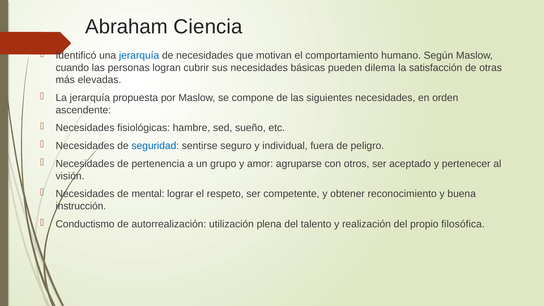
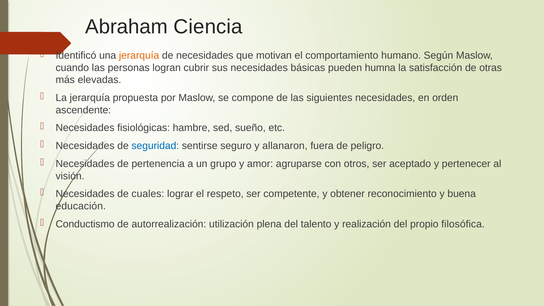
jerarquía at (139, 55) colour: blue -> orange
dilema: dilema -> humna
individual: individual -> allanaron
mental: mental -> cuales
instrucción: instrucción -> educación
